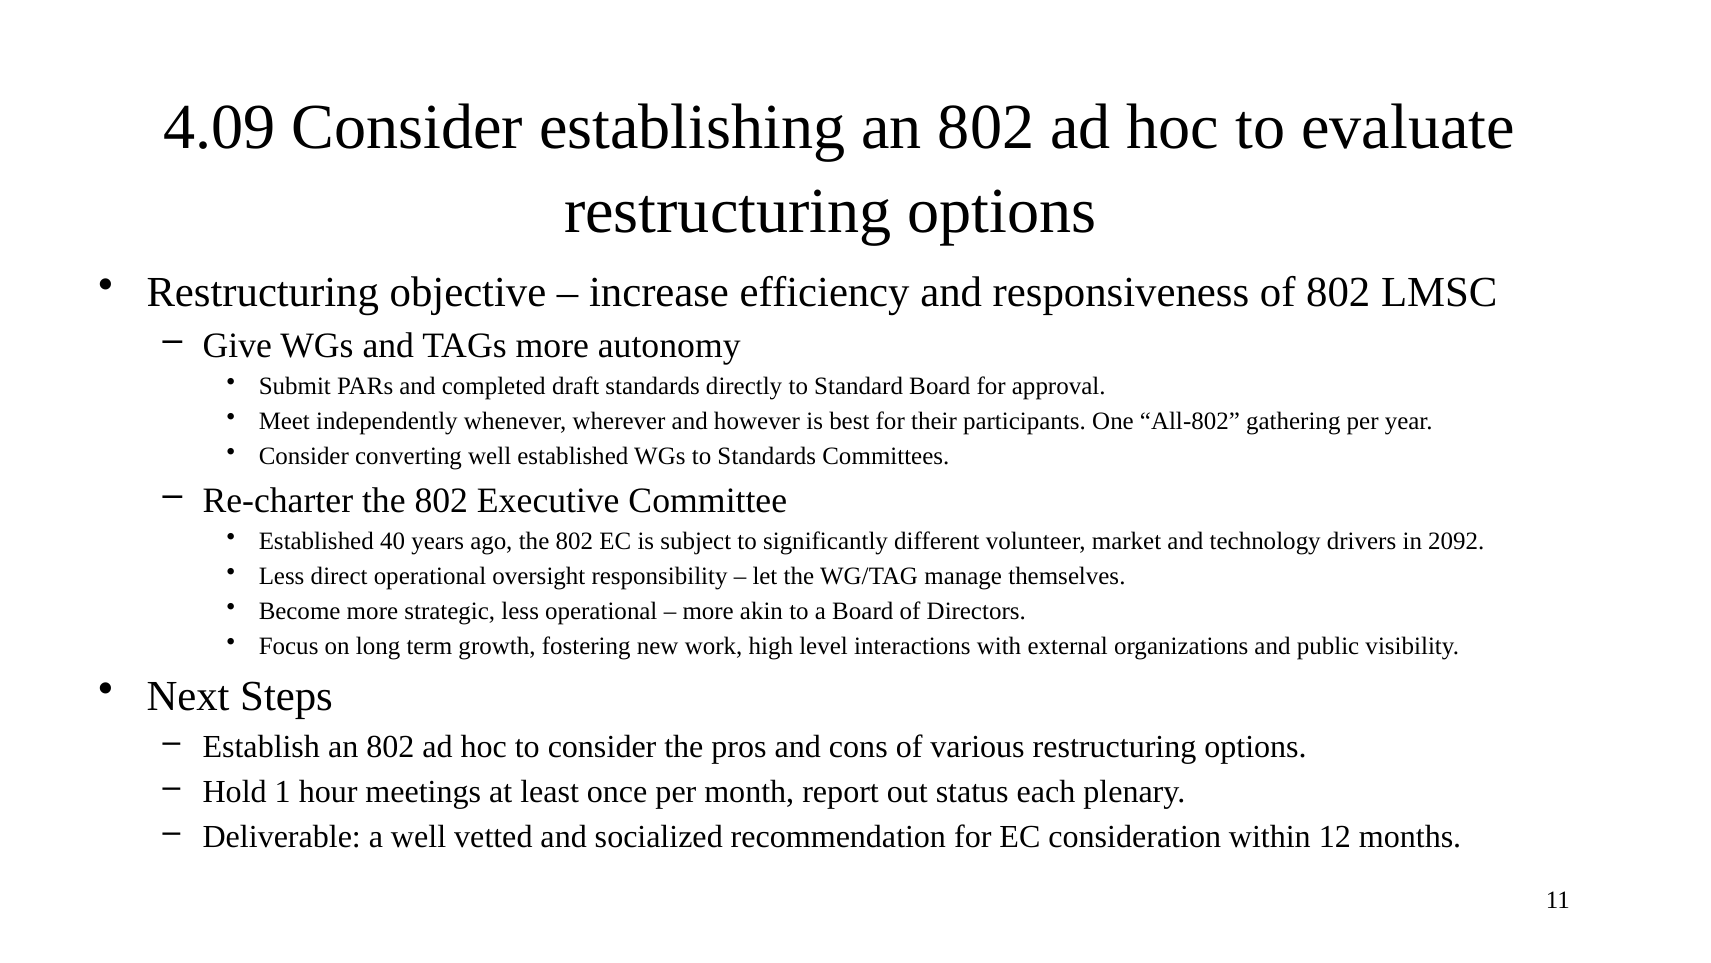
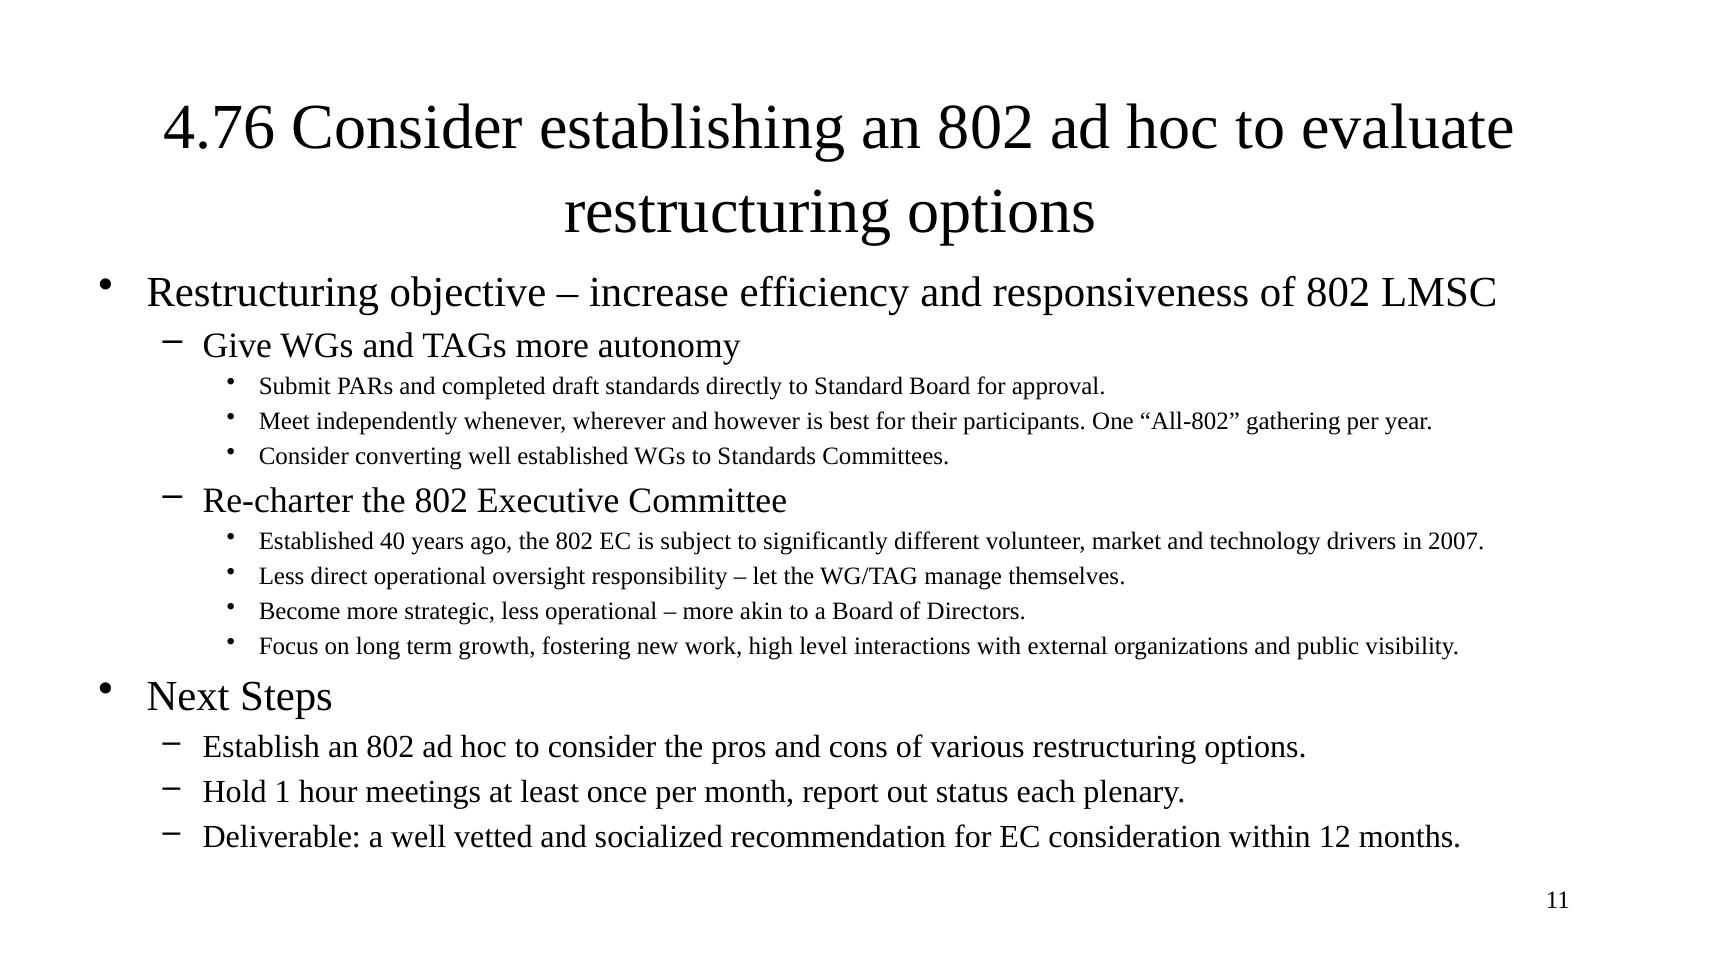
4.09: 4.09 -> 4.76
2092: 2092 -> 2007
